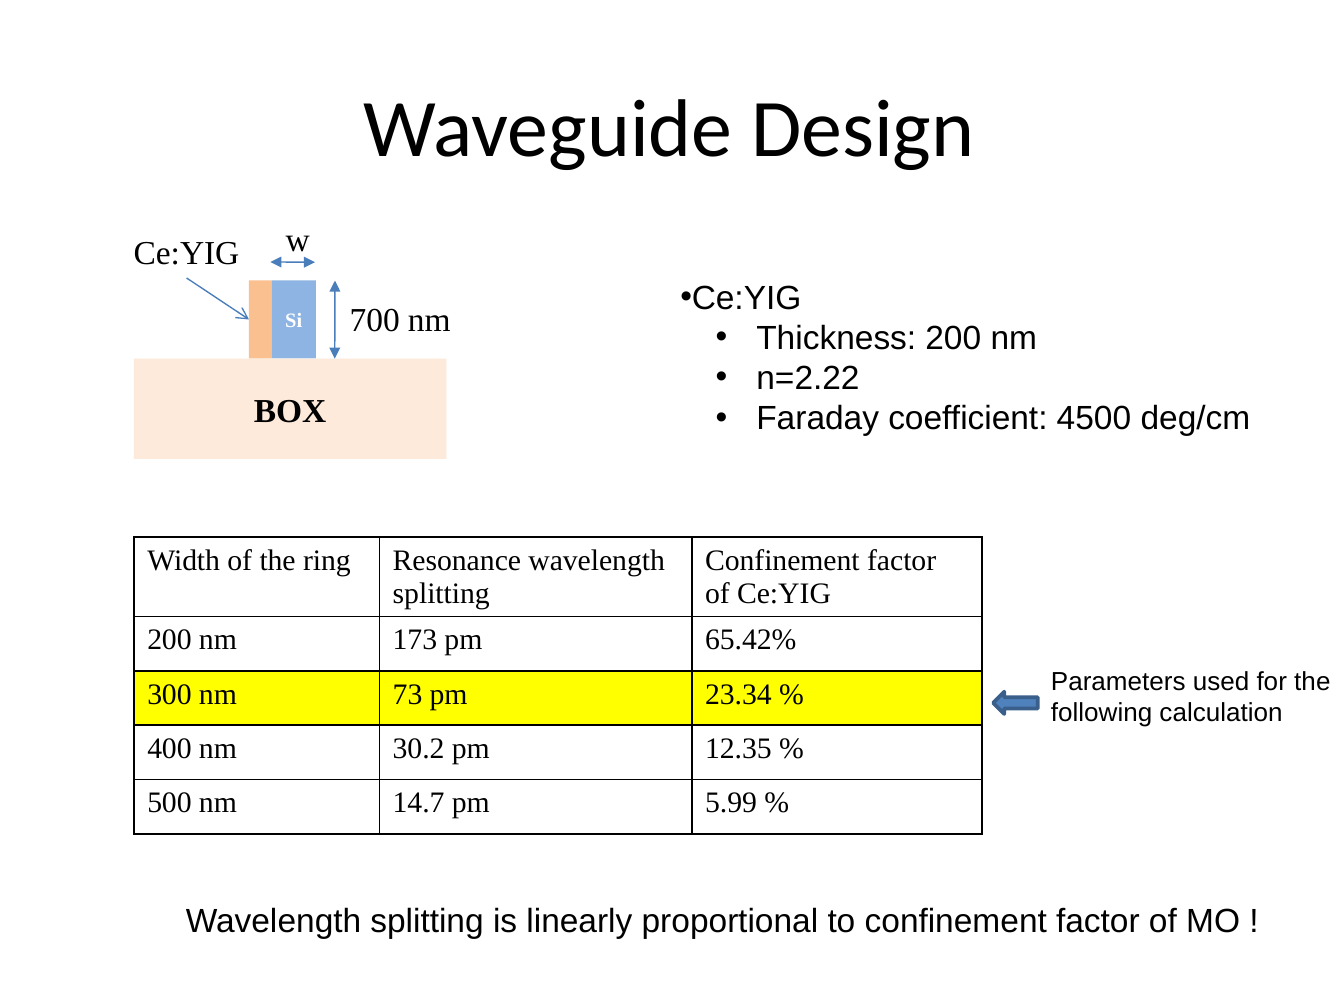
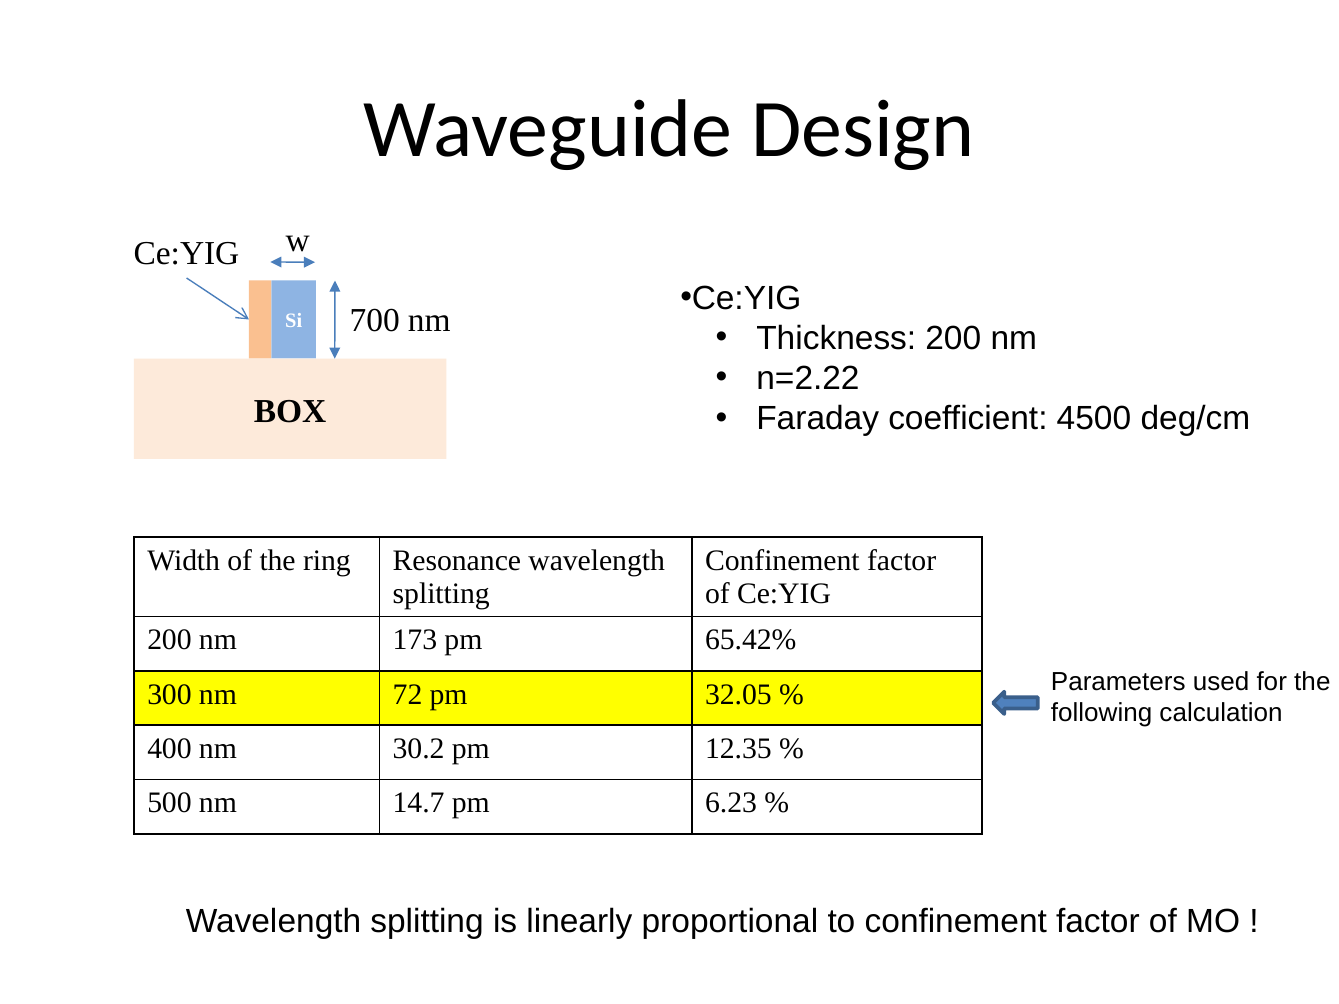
73: 73 -> 72
23.34: 23.34 -> 32.05
5.99: 5.99 -> 6.23
